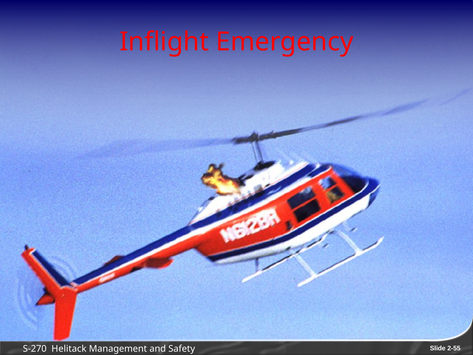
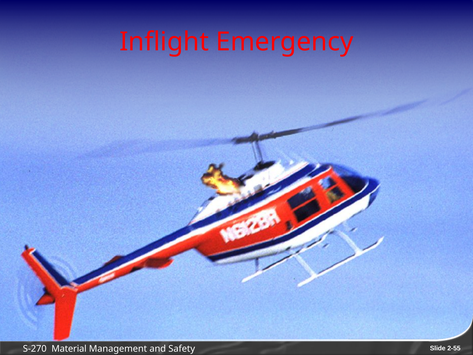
Helitack: Helitack -> Material
